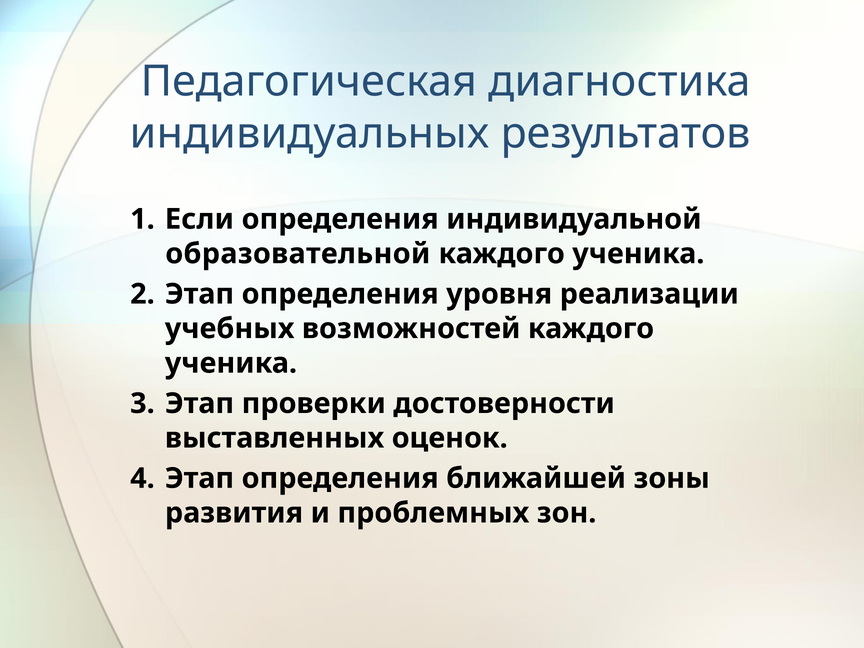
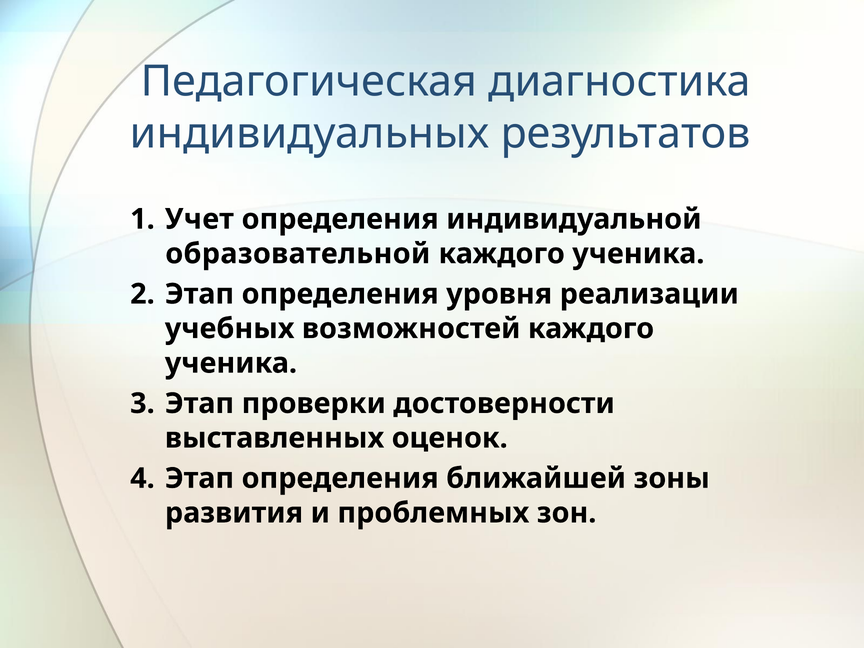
Если: Если -> Учет
